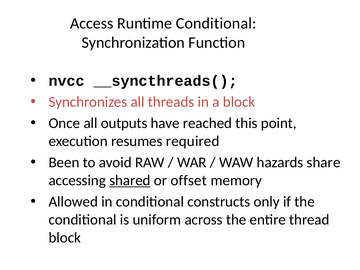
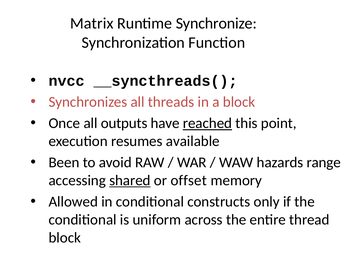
Access: Access -> Matrix
Runtime Conditional: Conditional -> Synchronize
reached underline: none -> present
required: required -> available
share: share -> range
